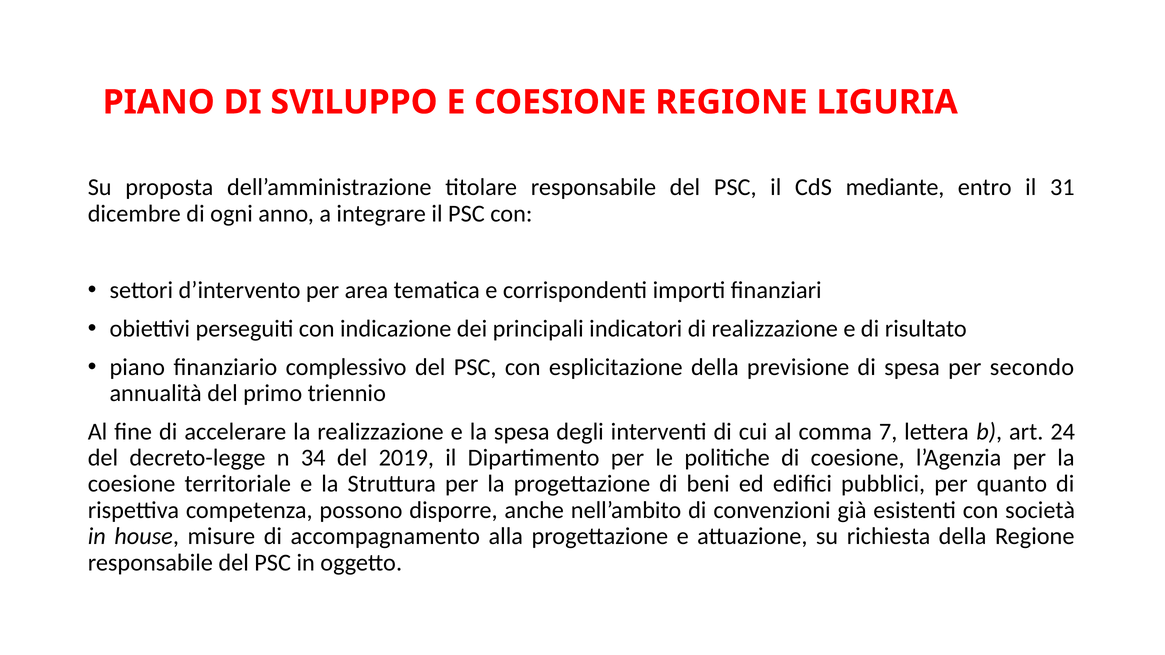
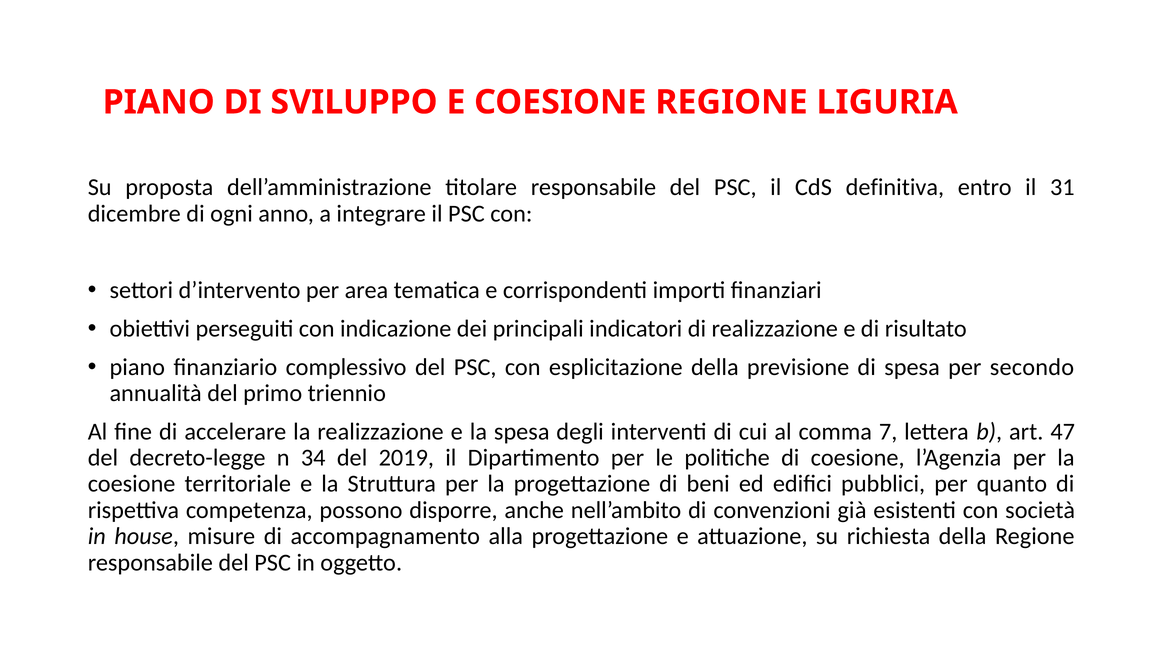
mediante: mediante -> definitiva
24: 24 -> 47
